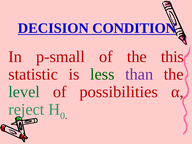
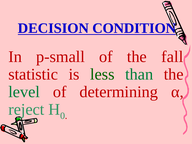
this: this -> fall
than colour: purple -> green
possibilities: possibilities -> determining
